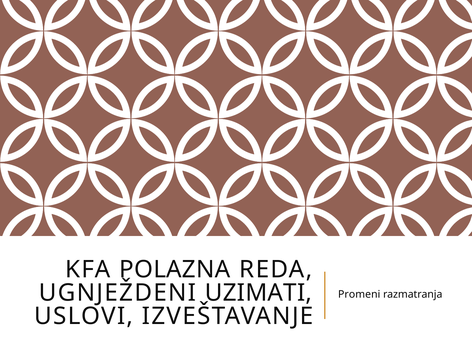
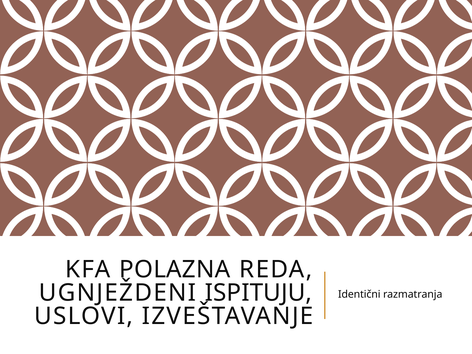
UZIMATI: UZIMATI -> ISPITUJU
Promeni: Promeni -> Identični
